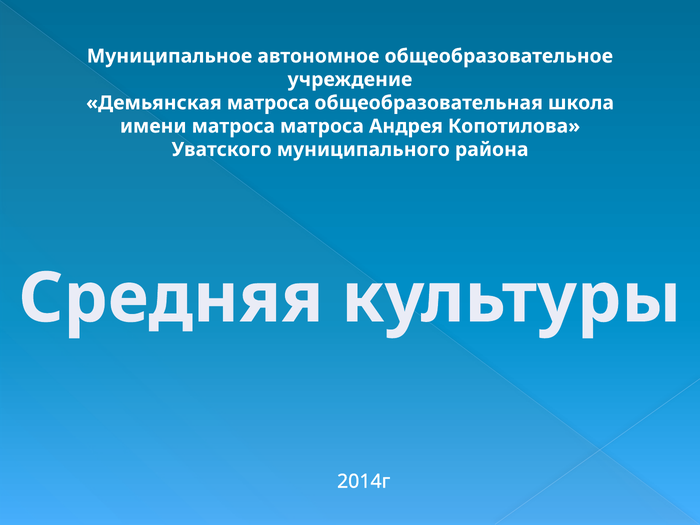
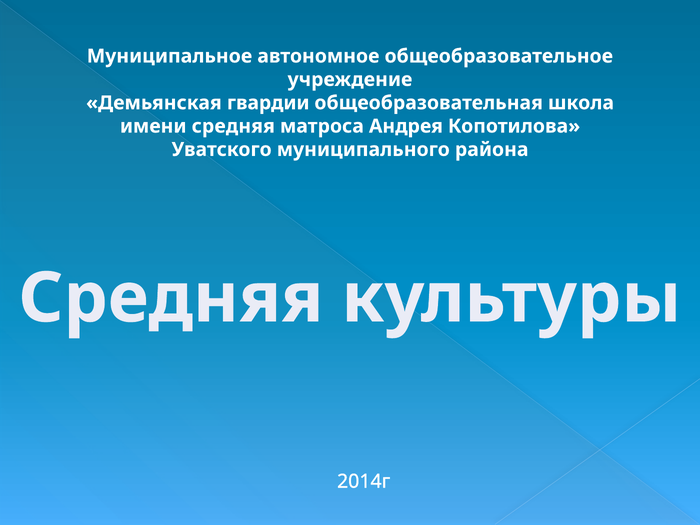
Демьянская матроса: матроса -> гвардии
имени матроса: матроса -> средняя
